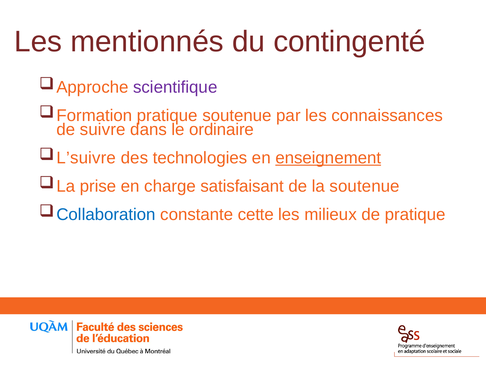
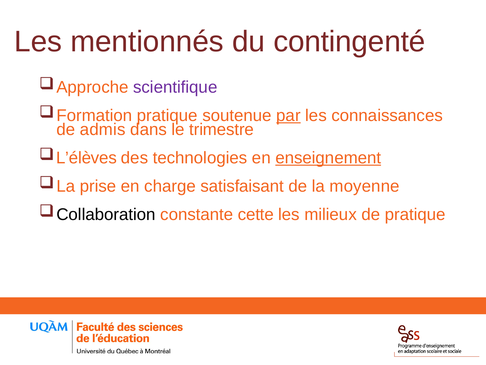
par underline: none -> present
suivre: suivre -> admis
ordinaire: ordinaire -> trimestre
L’suivre: L’suivre -> L’élèves
la soutenue: soutenue -> moyenne
Collaboration colour: blue -> black
